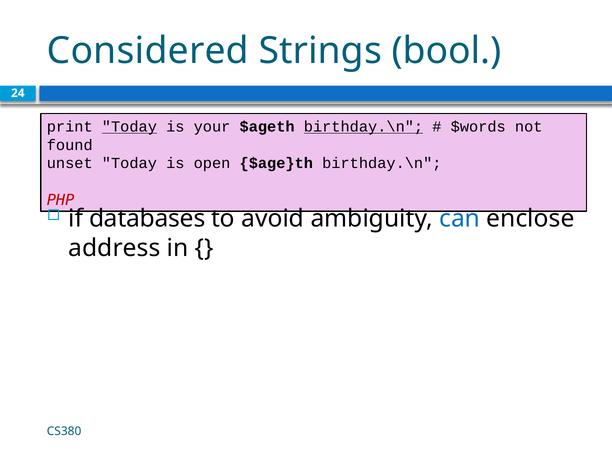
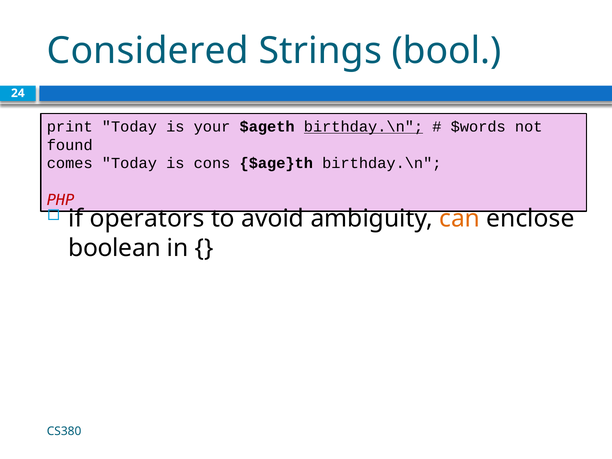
Today at (129, 127) underline: present -> none
unset: unset -> comes
open: open -> cons
databases: databases -> operators
can colour: blue -> orange
address: address -> boolean
